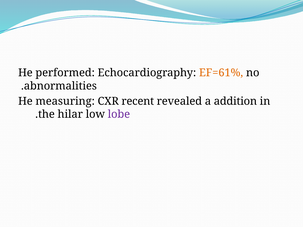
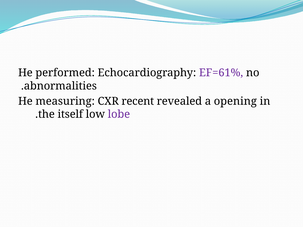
EF=61% colour: orange -> purple
addition: addition -> opening
hilar: hilar -> itself
